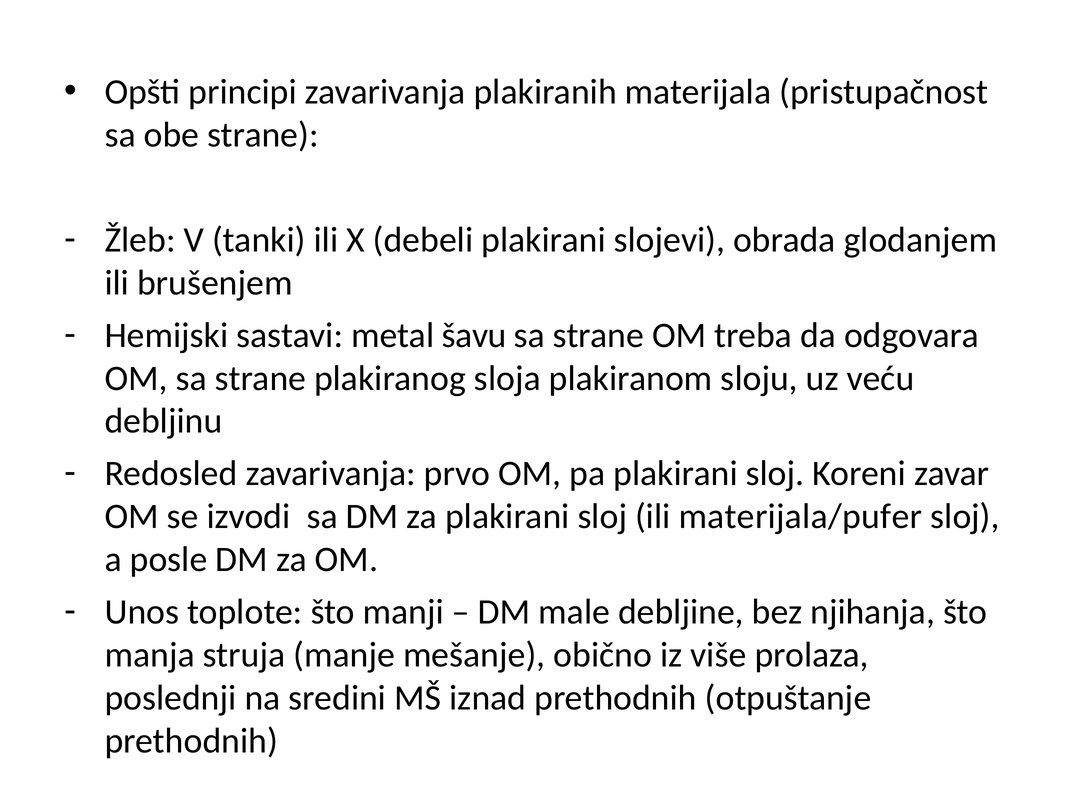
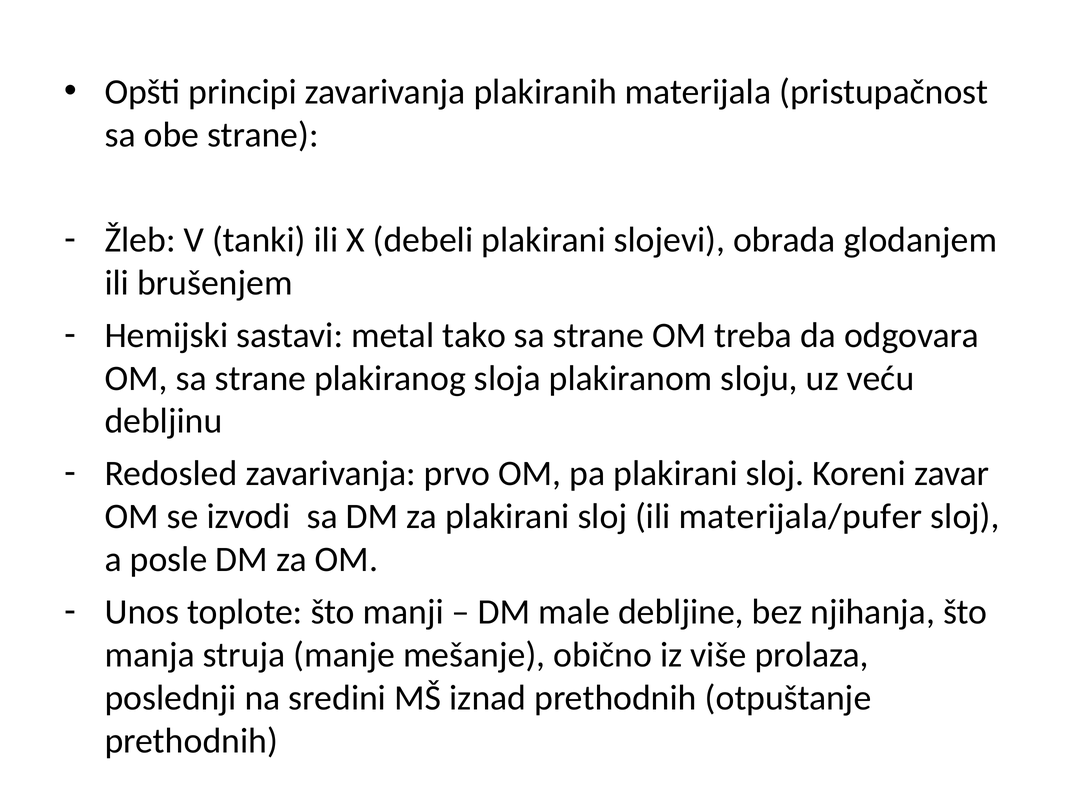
šavu: šavu -> tako
